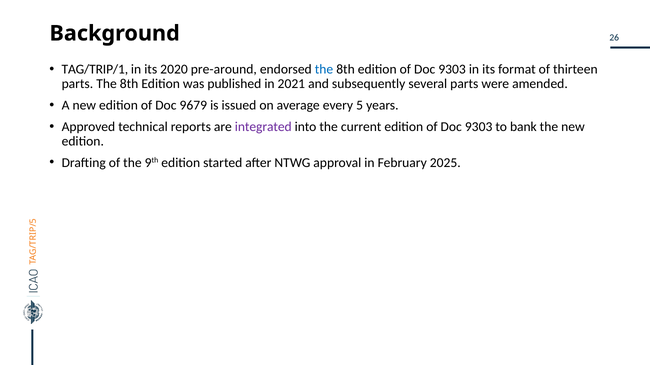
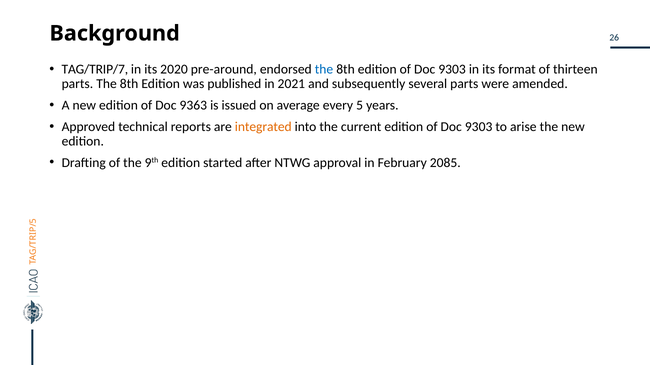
TAG/TRIP/1: TAG/TRIP/1 -> TAG/TRIP/7
9679: 9679 -> 9363
integrated colour: purple -> orange
bank: bank -> arise
2025: 2025 -> 2085
